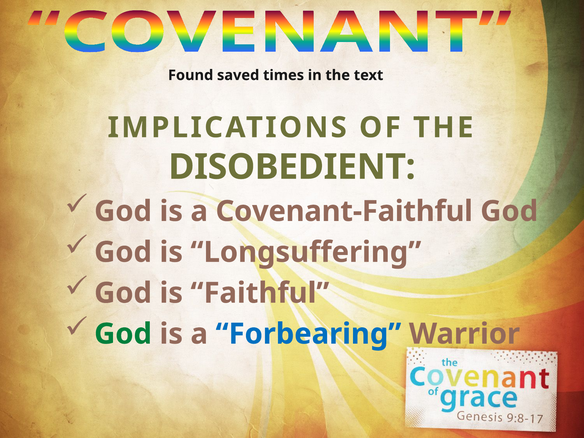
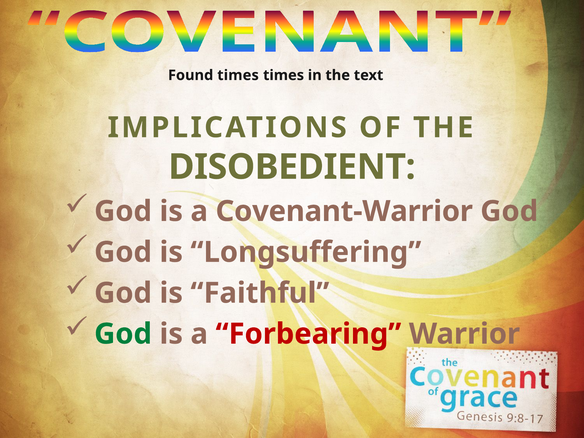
Found saved: saved -> times
Covenant-Faithful: Covenant-Faithful -> Covenant-Warrior
Forbearing colour: blue -> red
